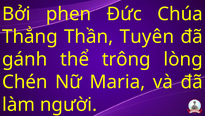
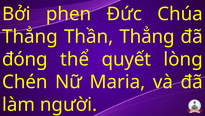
Thần Tuyên: Tuyên -> Thẳng
gánh: gánh -> đóng
trông: trông -> quyết
